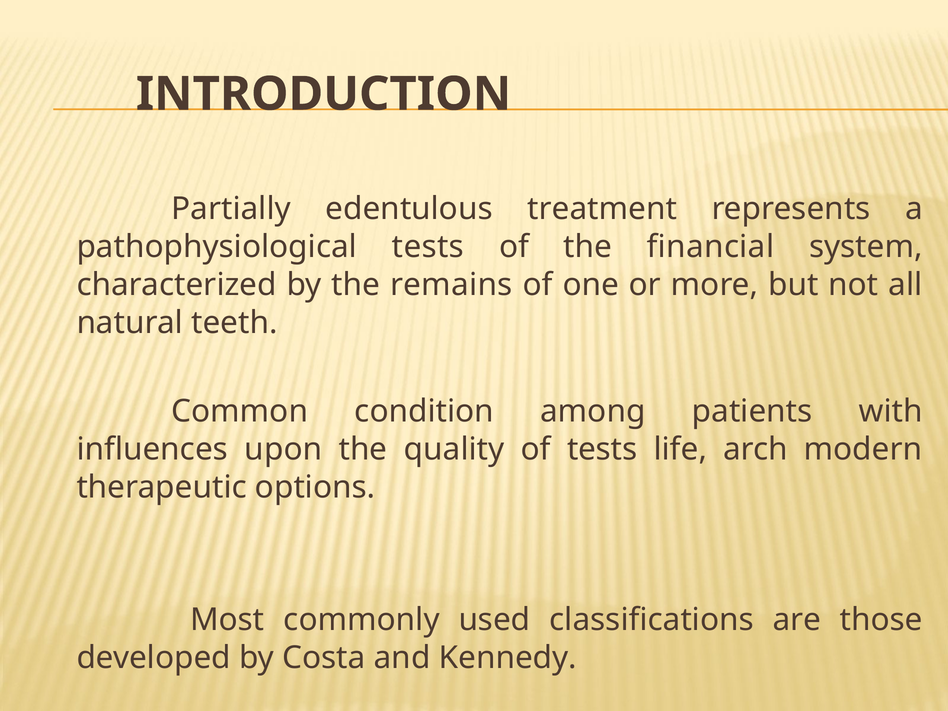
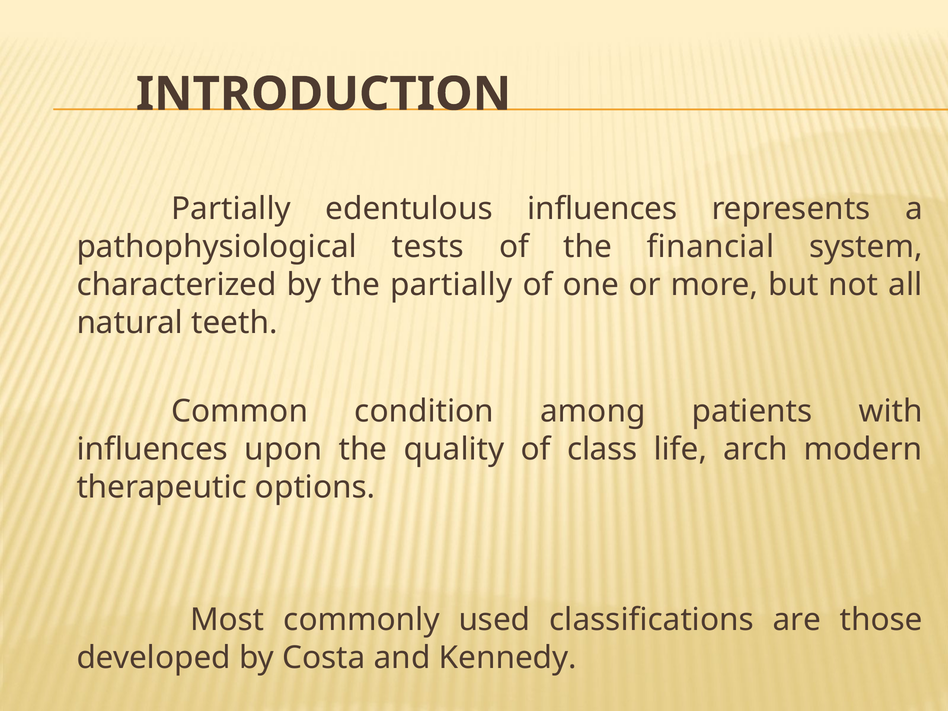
edentulous treatment: treatment -> influences
the remains: remains -> partially
of tests: tests -> class
